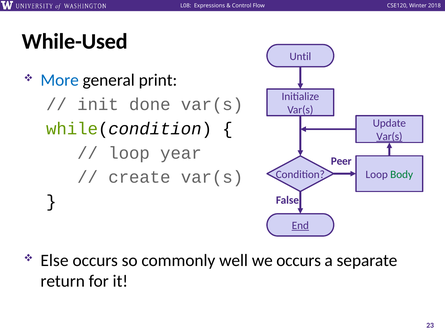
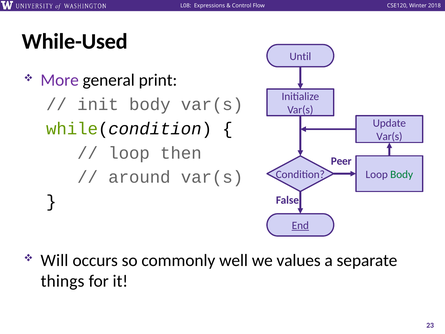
More colour: blue -> purple
init done: done -> body
Var(s at (389, 136) underline: present -> none
year: year -> then
create: create -> around
Else: Else -> Will
we occurs: occurs -> values
return: return -> things
